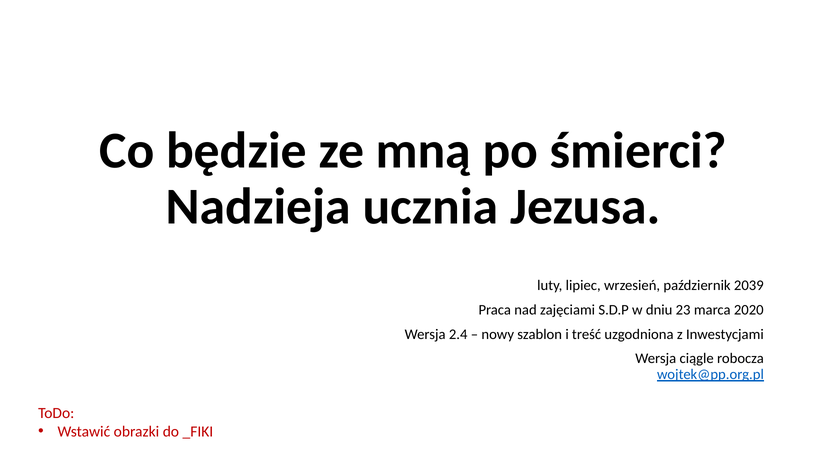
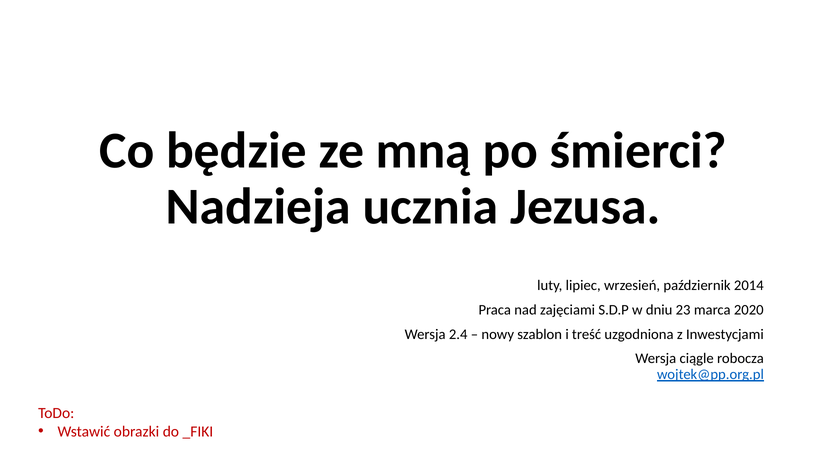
2039: 2039 -> 2014
